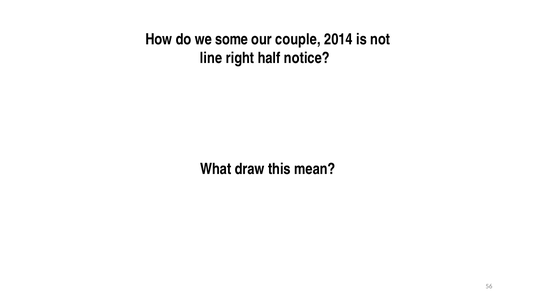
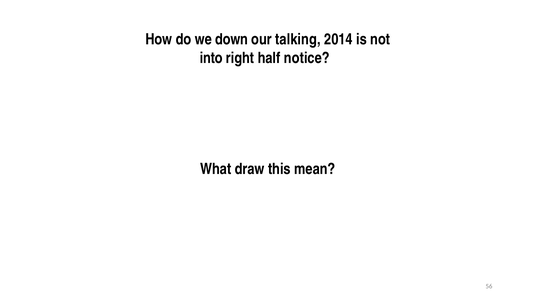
some: some -> down
couple: couple -> talking
line: line -> into
